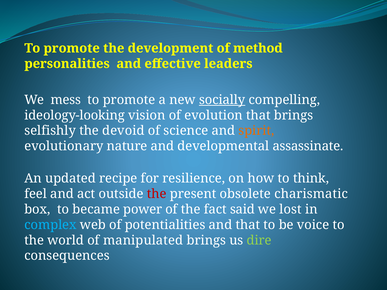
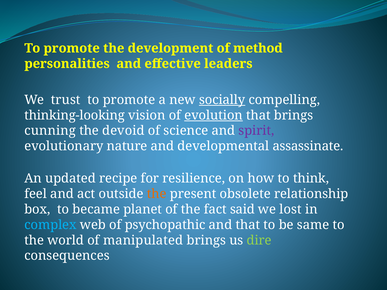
mess: mess -> trust
ideology-looking: ideology-looking -> thinking-looking
evolution underline: none -> present
selfishly: selfishly -> cunning
spirit colour: orange -> purple
the at (157, 194) colour: red -> orange
charismatic: charismatic -> relationship
power: power -> planet
potentialities: potentialities -> psychopathic
voice: voice -> same
